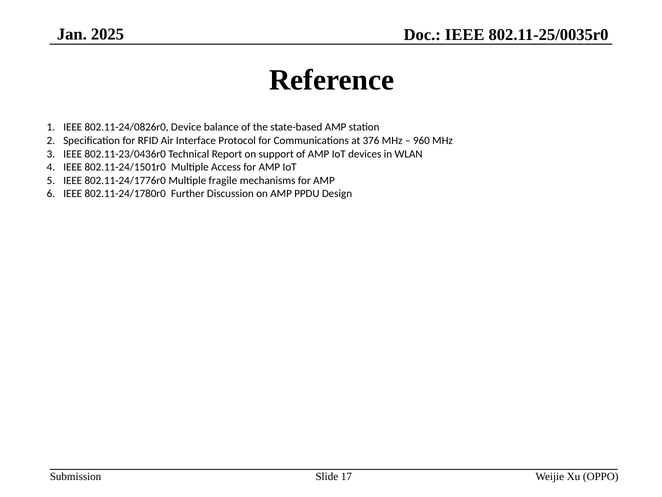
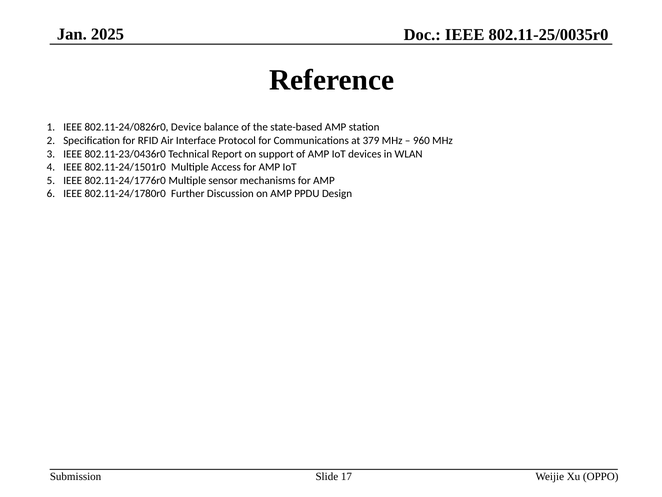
376: 376 -> 379
fragile: fragile -> sensor
